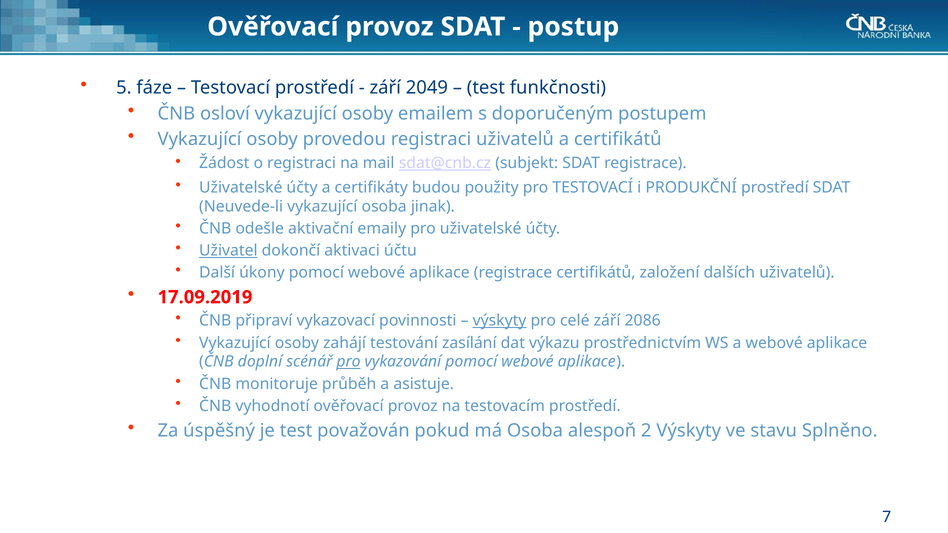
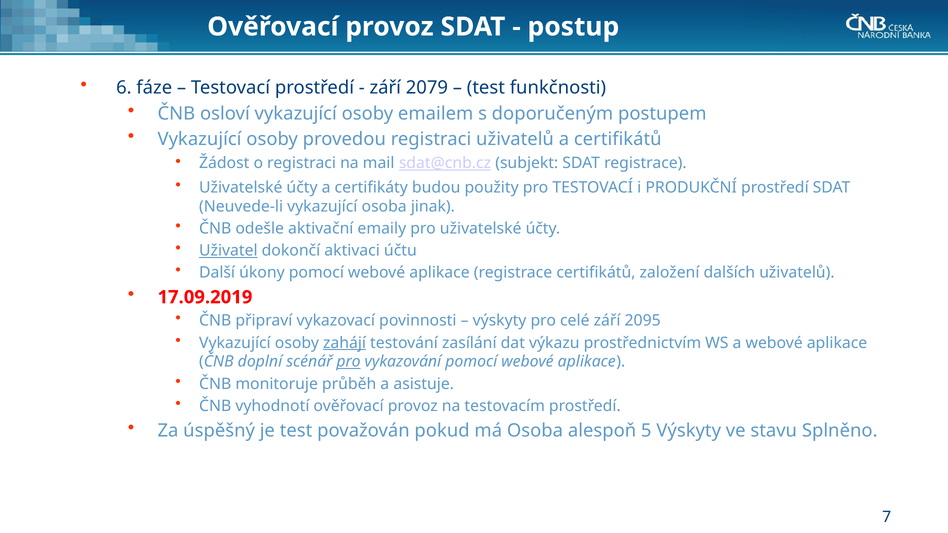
5: 5 -> 6
2049: 2049 -> 2079
výskyty at (500, 321) underline: present -> none
2086: 2086 -> 2095
zahájí underline: none -> present
2: 2 -> 5
